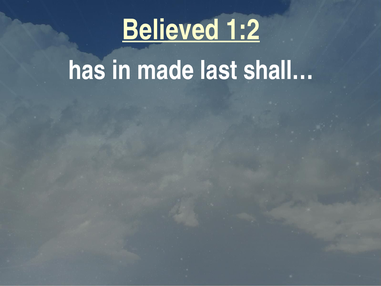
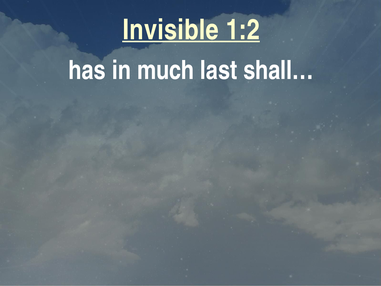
Believed: Believed -> Invisible
made: made -> much
